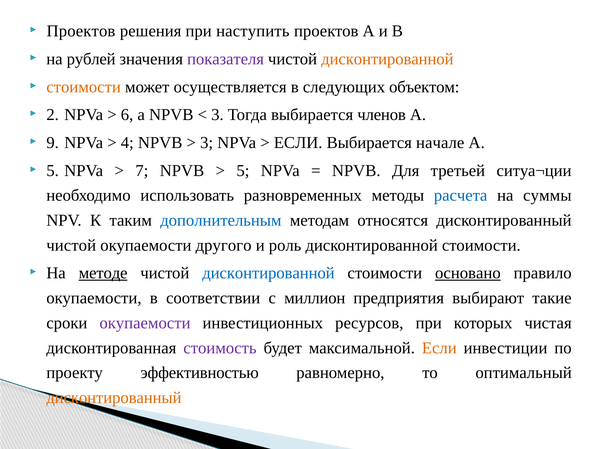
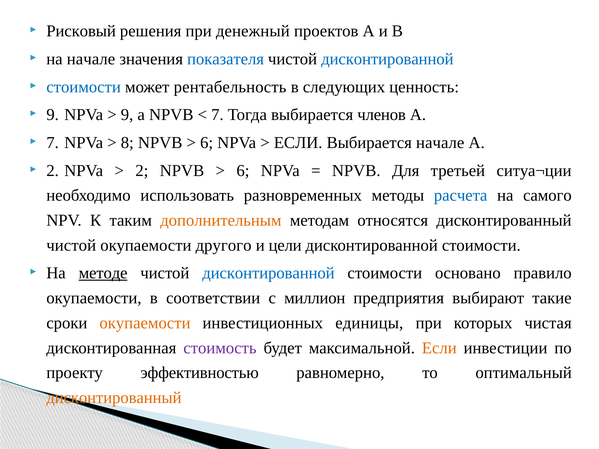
Проектов at (81, 31): Проектов -> Рисковый
наступить: наступить -> денежный
на рублей: рублей -> начале
показателя colour: purple -> blue
дисконтированной at (387, 59) colour: orange -> blue
стоимости at (84, 87) colour: orange -> blue
осуществляется: осуществляется -> рентабельность
объектом: объектом -> ценность
2 at (53, 115): 2 -> 9
6 at (127, 115): 6 -> 9
3 at (217, 115): 3 -> 7
9 at (53, 143): 9 -> 7
4: 4 -> 8
3 at (207, 143): 3 -> 6
5 at (53, 171): 5 -> 2
7 at (142, 171): 7 -> 2
5 at (243, 171): 5 -> 6
суммы: суммы -> самого
дополнительным colour: blue -> orange
роль: роль -> цели
основано underline: present -> none
окупаемости at (145, 323) colour: purple -> orange
ресурсов: ресурсов -> единицы
